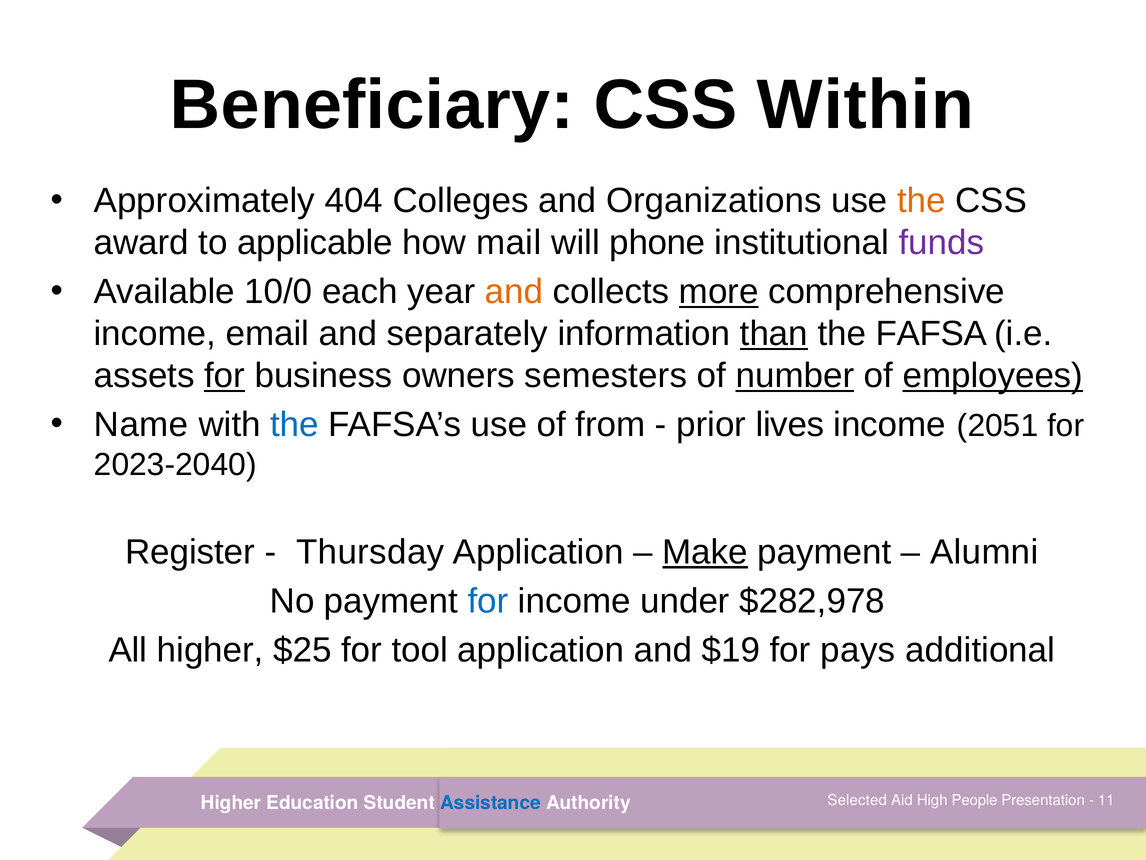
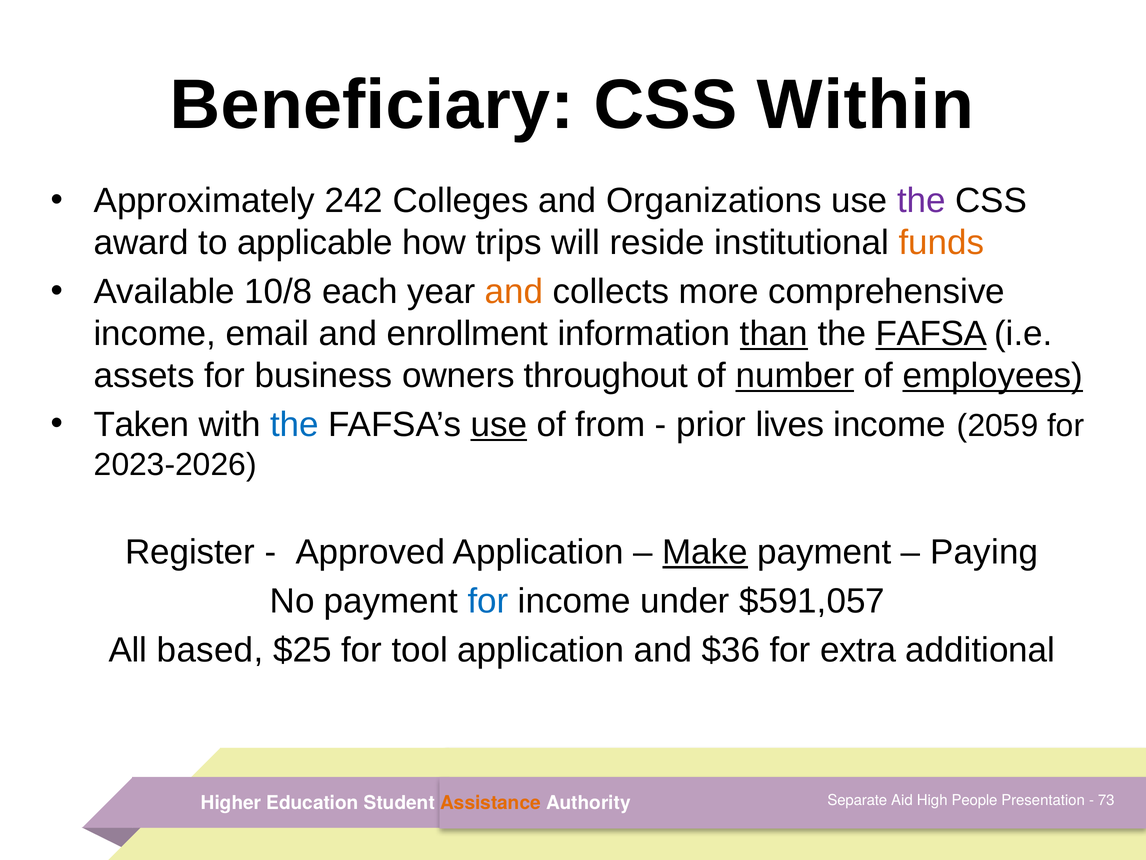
404: 404 -> 242
the at (921, 201) colour: orange -> purple
mail: mail -> trips
phone: phone -> reside
funds colour: purple -> orange
10/0: 10/0 -> 10/8
more underline: present -> none
separately: separately -> enrollment
FAFSA underline: none -> present
for at (225, 376) underline: present -> none
semesters: semesters -> throughout
Name: Name -> Taken
use at (499, 425) underline: none -> present
2051: 2051 -> 2059
2023-2040: 2023-2040 -> 2023-2026
Thursday: Thursday -> Approved
Alumni: Alumni -> Paying
$282,978: $282,978 -> $591,057
All higher: higher -> based
$19: $19 -> $36
pays: pays -> extra
Selected: Selected -> Separate
11: 11 -> 73
Assistance colour: blue -> orange
